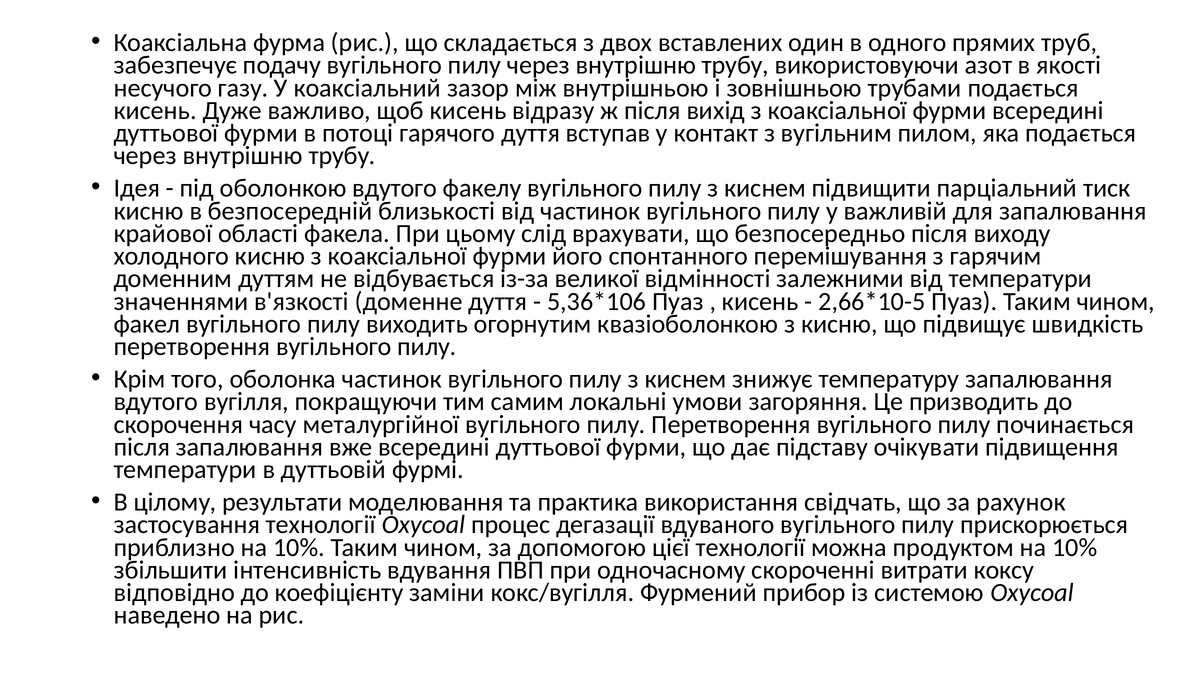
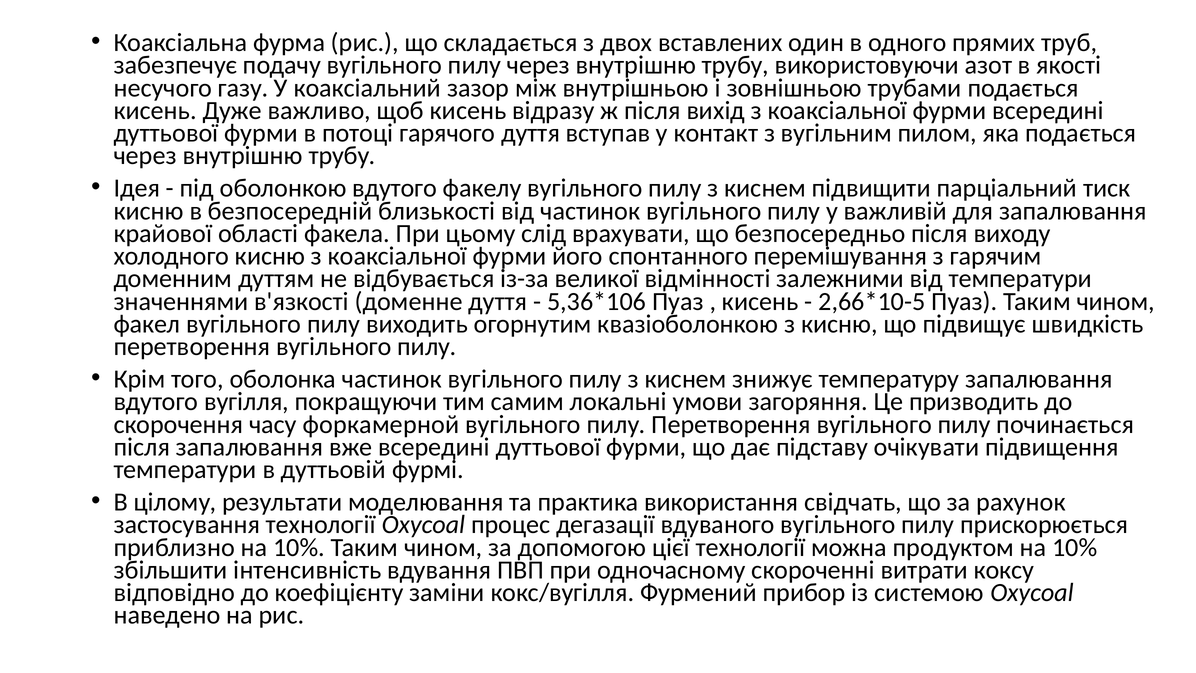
металургійної: металургійної -> форкамерной
